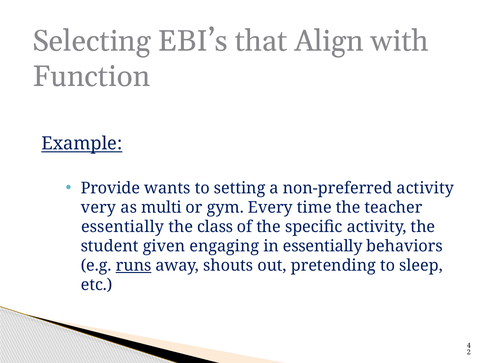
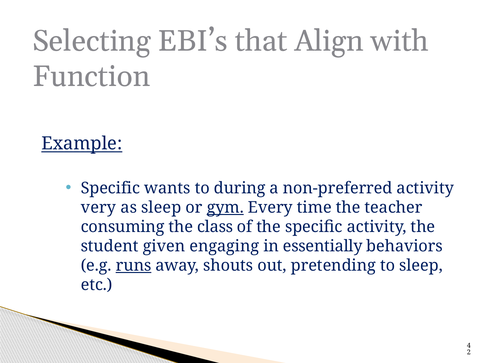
Provide at (110, 188): Provide -> Specific
setting: setting -> during
as multi: multi -> sleep
gym underline: none -> present
essentially at (122, 227): essentially -> consuming
